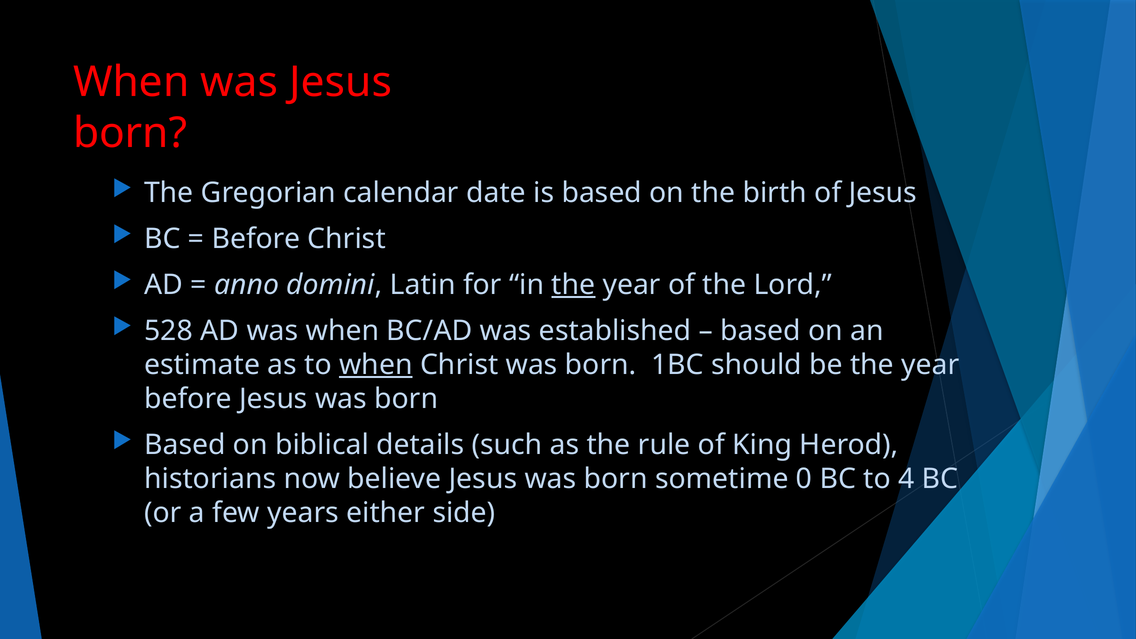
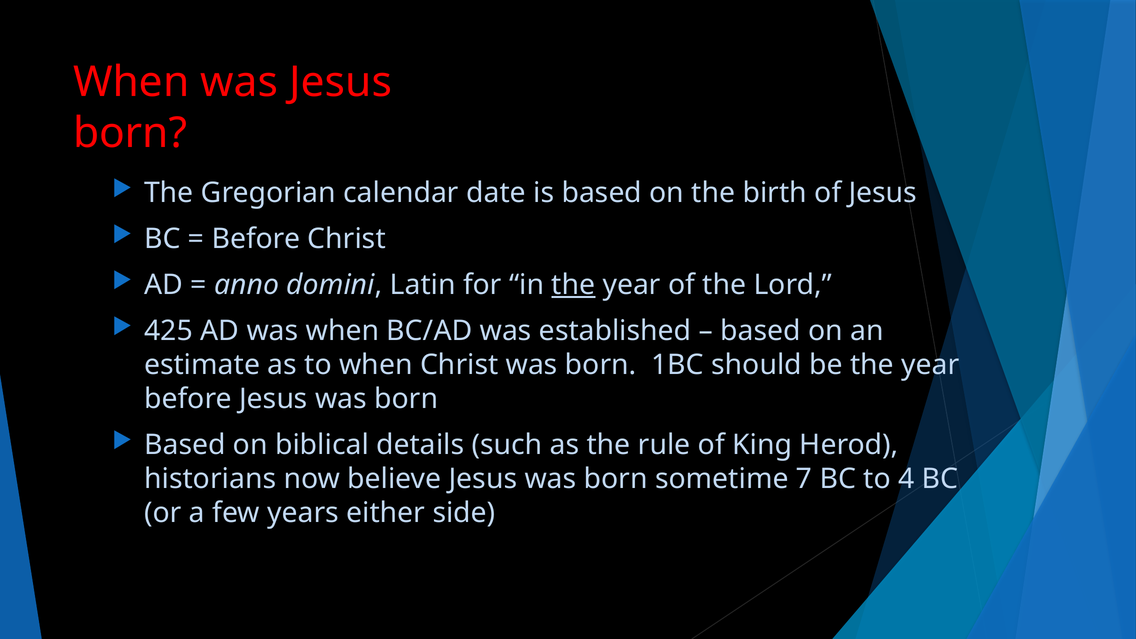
528: 528 -> 425
when at (376, 365) underline: present -> none
0: 0 -> 7
